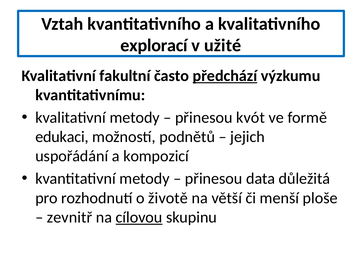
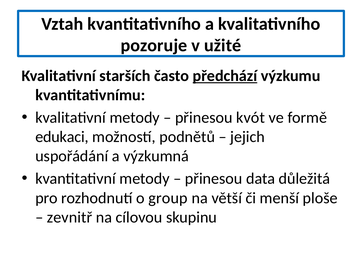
explorací: explorací -> pozoruje
fakultní: fakultní -> starších
kompozicí: kompozicí -> výzkumná
životě: životě -> group
cílovou underline: present -> none
